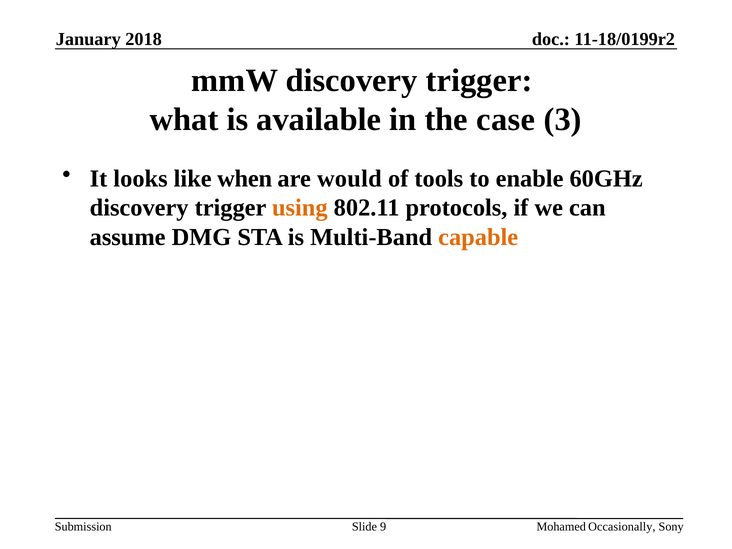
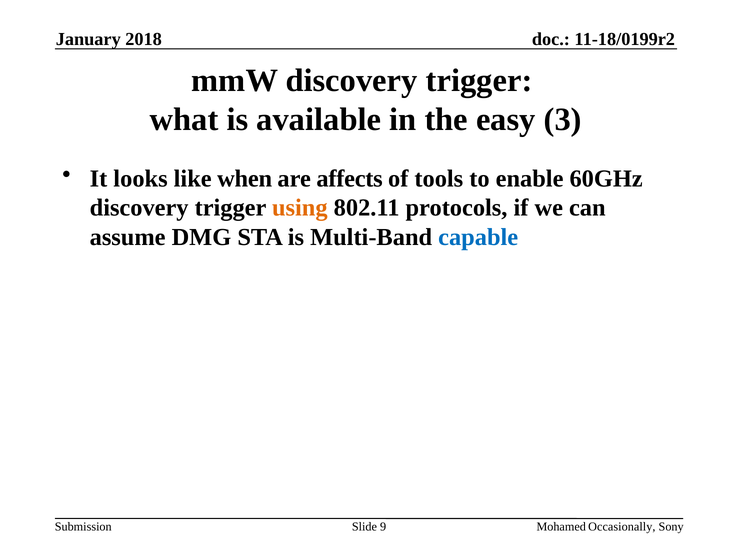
case: case -> easy
would: would -> affects
capable colour: orange -> blue
